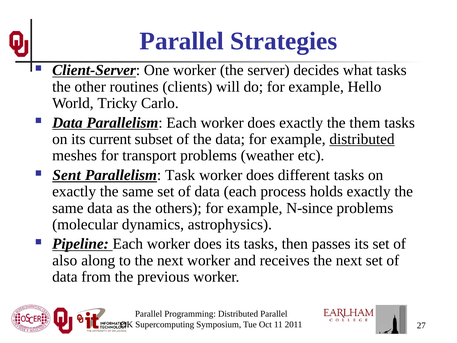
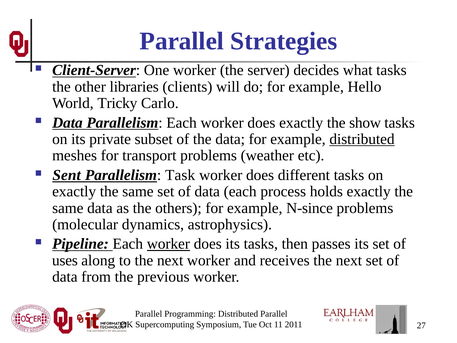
routines: routines -> libraries
them: them -> show
current: current -> private
worker at (168, 244) underline: none -> present
also: also -> uses
